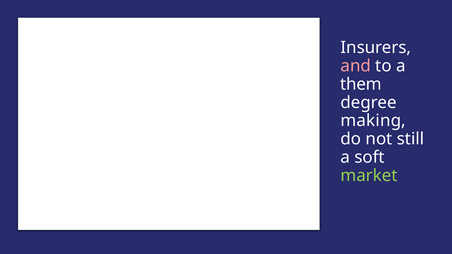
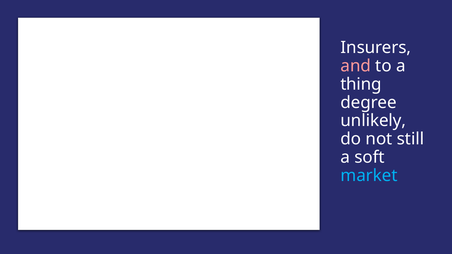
them: them -> thing
making: making -> unlikely
market colour: light green -> light blue
